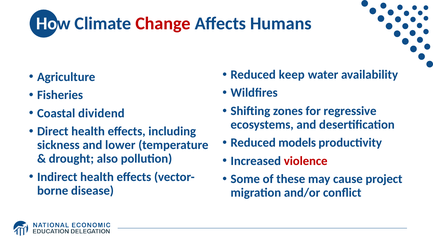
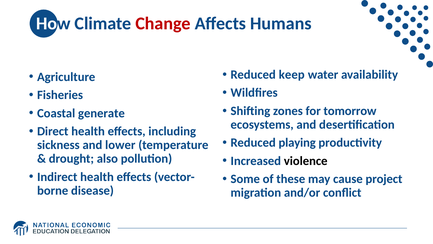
regressive: regressive -> tomorrow
dividend: dividend -> generate
models: models -> playing
violence colour: red -> black
